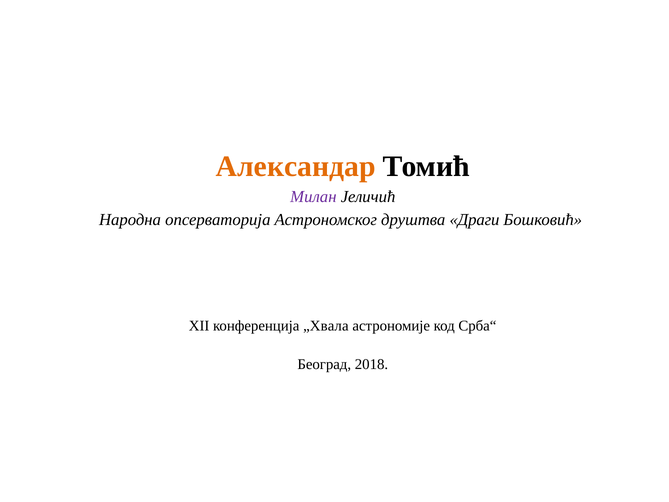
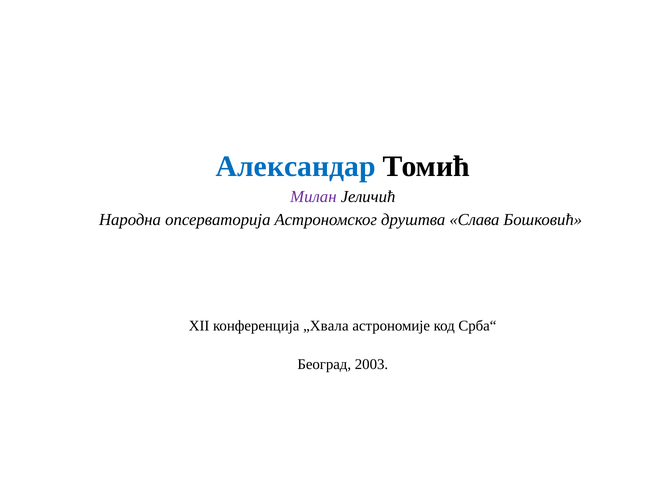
Александар colour: orange -> blue
Драги: Драги -> Слава
2018: 2018 -> 2003
